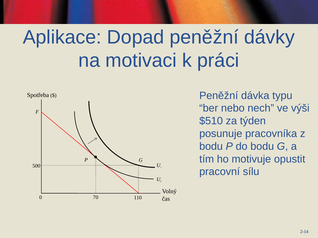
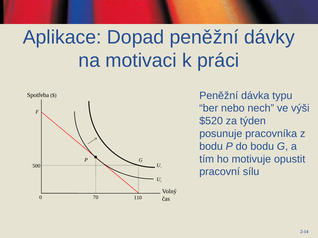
$510: $510 -> $520
